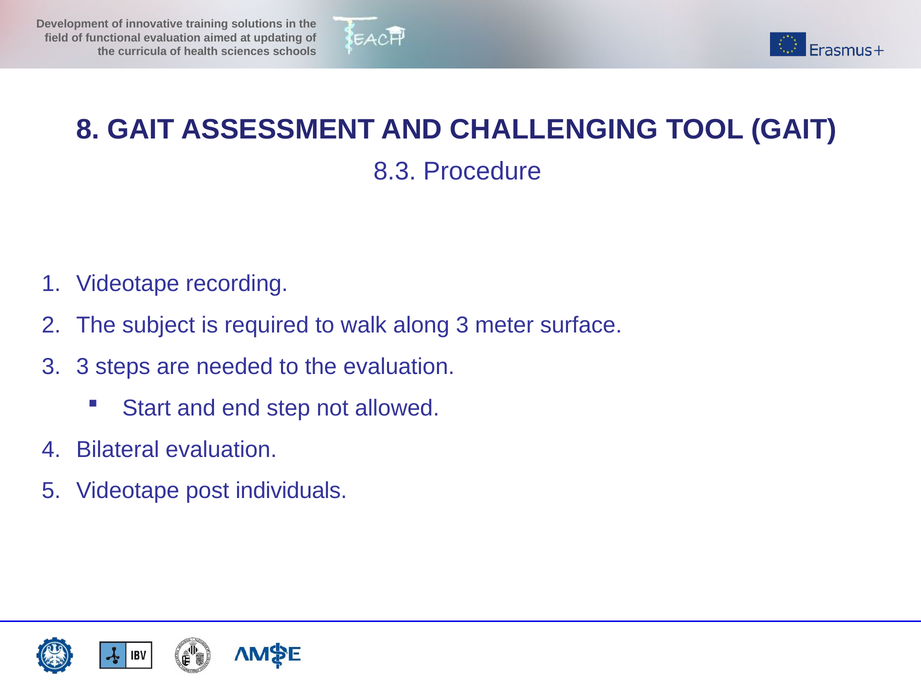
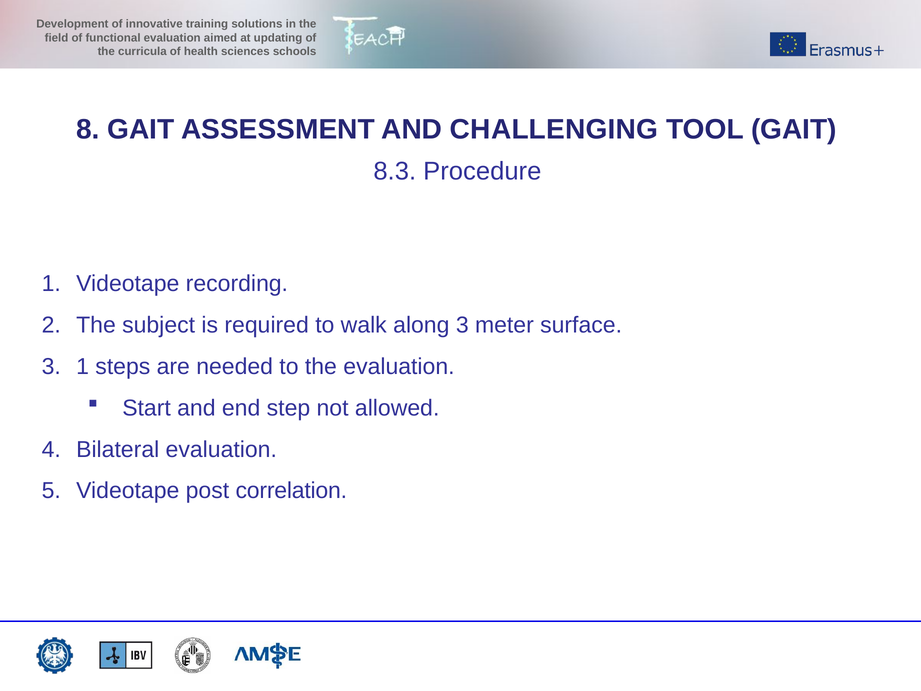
3 3: 3 -> 1
individuals: individuals -> correlation
